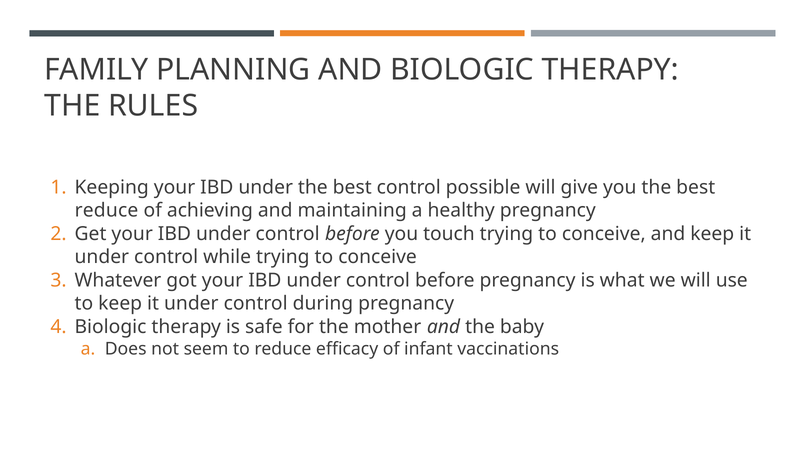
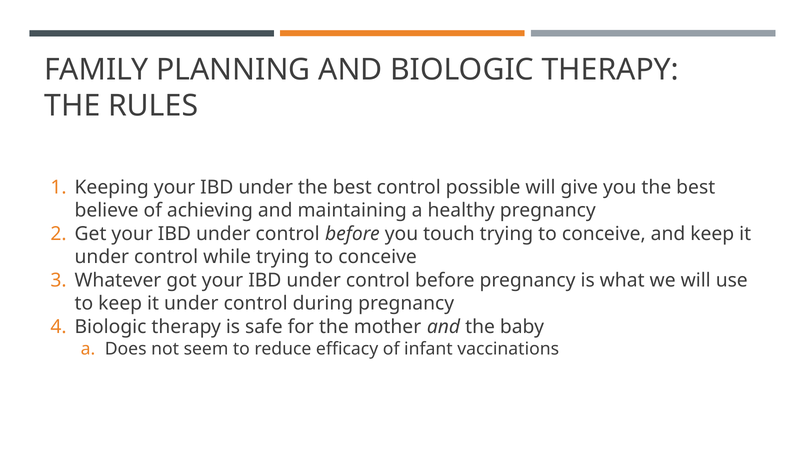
reduce at (106, 211): reduce -> believe
